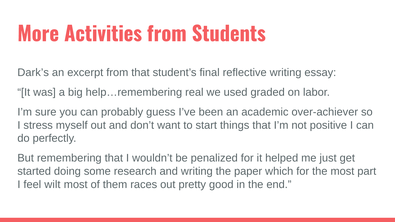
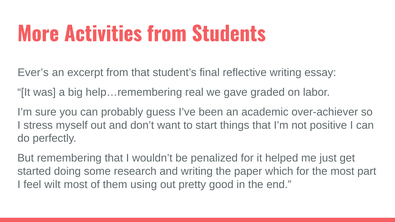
Dark’s: Dark’s -> Ever’s
used: used -> gave
races: races -> using
